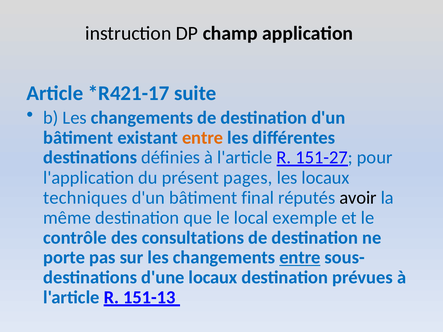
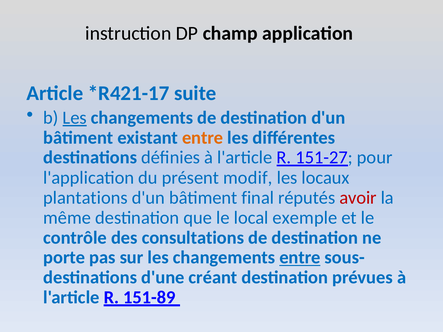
Les at (75, 118) underline: none -> present
pages: pages -> modif
techniques: techniques -> plantations
avoir colour: black -> red
d'une locaux: locaux -> créant
151-13: 151-13 -> 151-89
